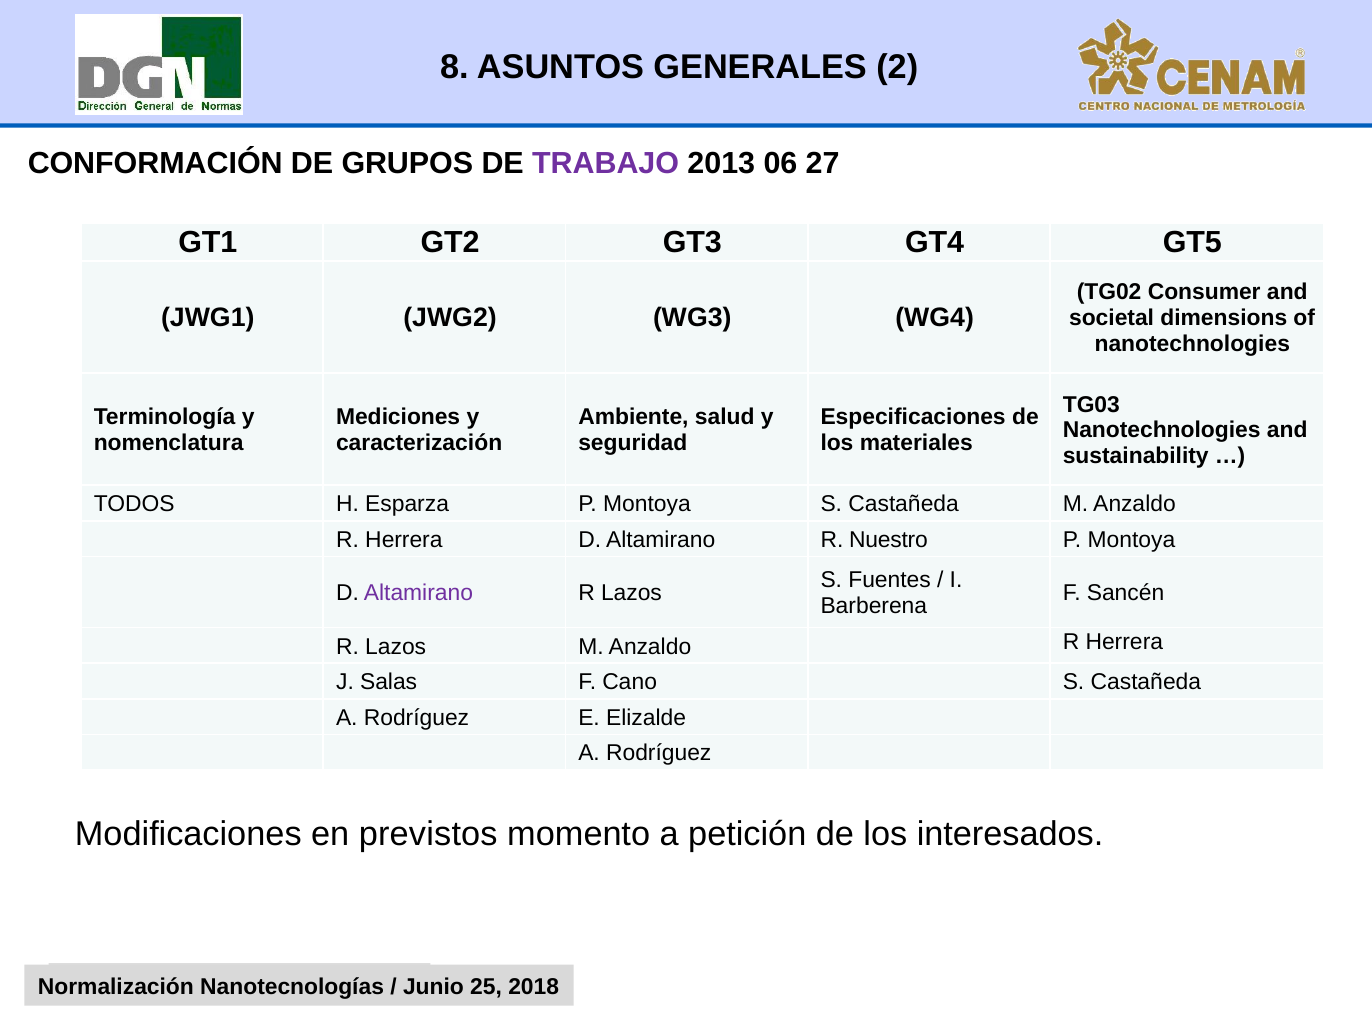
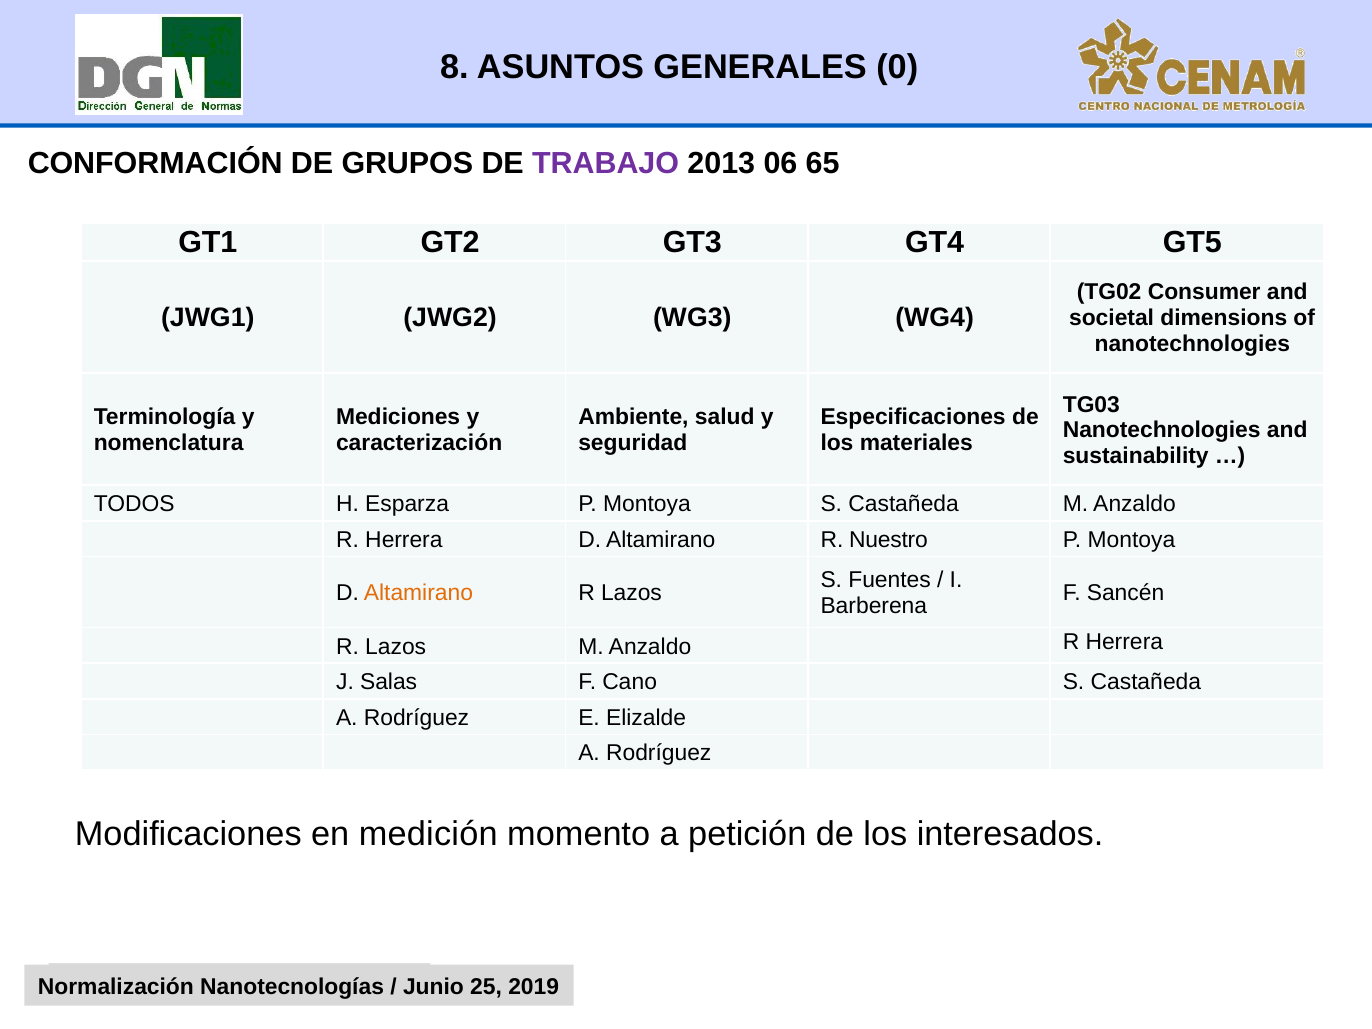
2: 2 -> 0
27: 27 -> 65
Altamirano at (418, 593) colour: purple -> orange
previstos: previstos -> medición
2018: 2018 -> 2019
